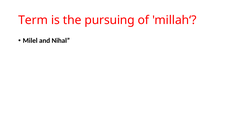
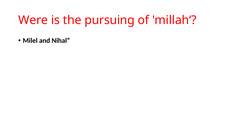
Term: Term -> Were
